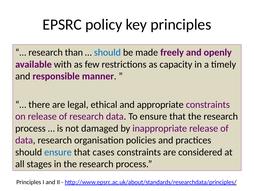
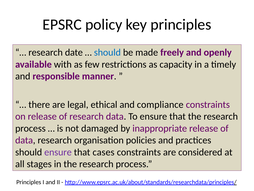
than: than -> date
appropriate: appropriate -> compliance
ensure at (58, 152) colour: blue -> purple
